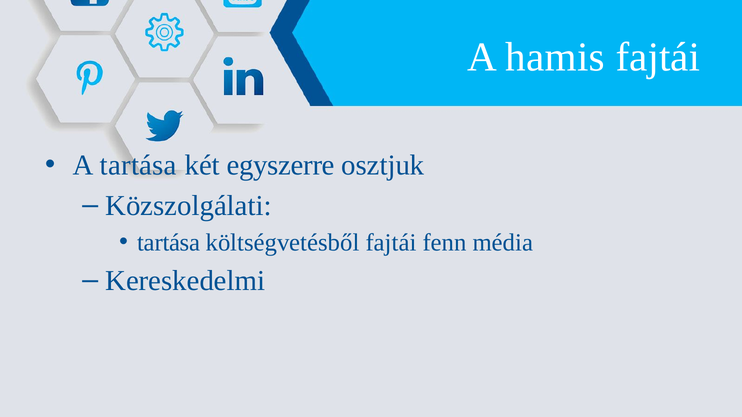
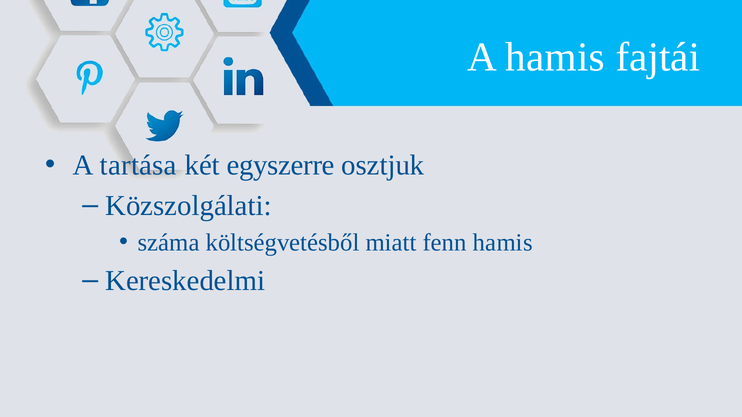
tartása at (169, 243): tartása -> száma
költségvetésből fajtái: fajtái -> miatt
fenn média: média -> hamis
